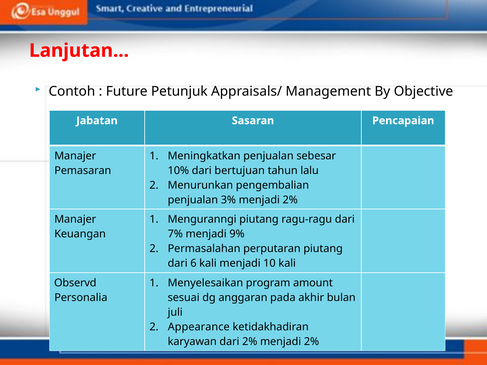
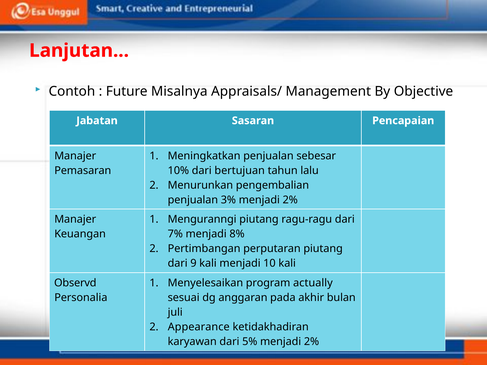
Petunjuk: Petunjuk -> Misalnya
9%: 9% -> 8%
Permasalahan: Permasalahan -> Pertimbangan
6: 6 -> 9
amount: amount -> actually
dari 2%: 2% -> 5%
